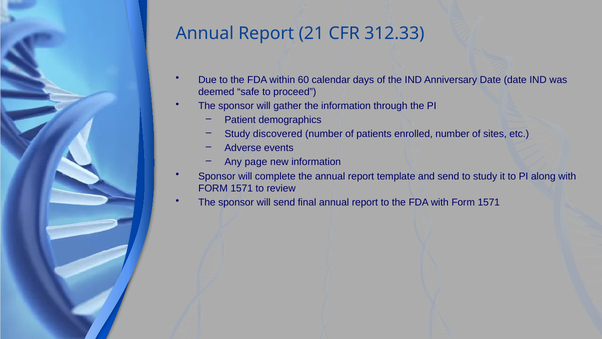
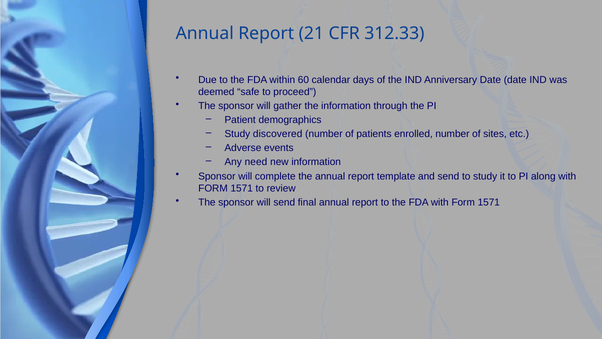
page: page -> need
